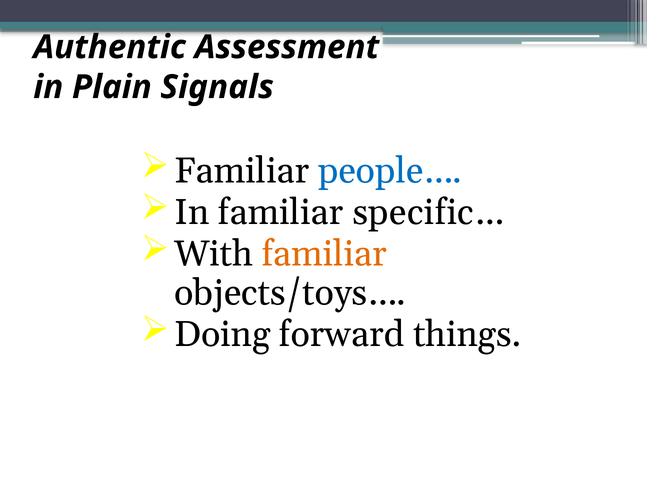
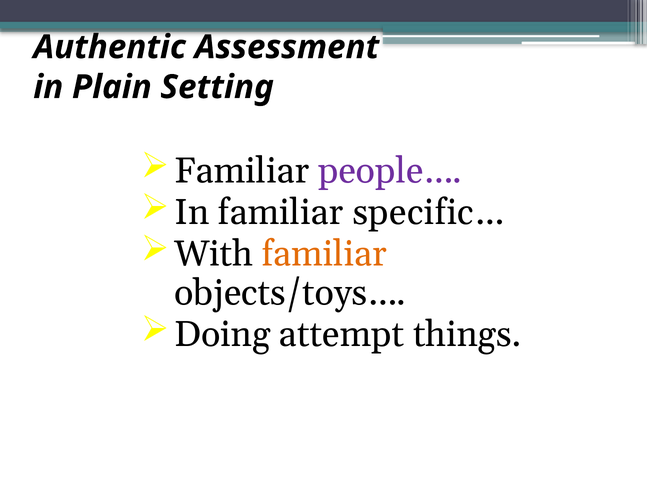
Signals: Signals -> Setting
people… colour: blue -> purple
forward: forward -> attempt
